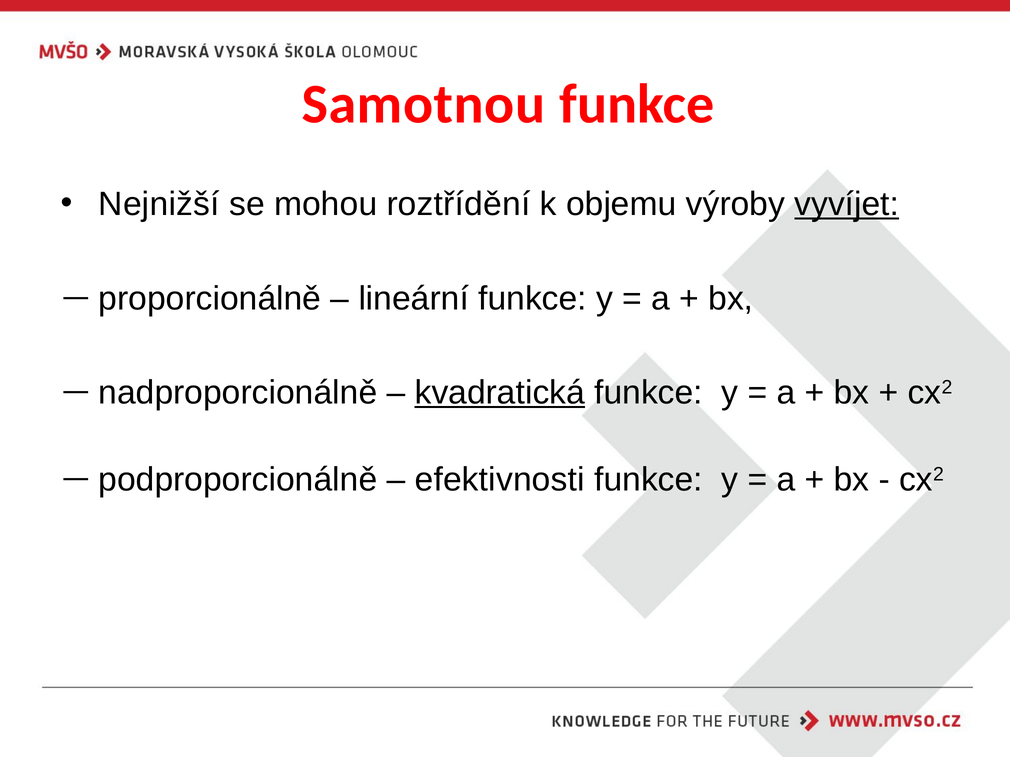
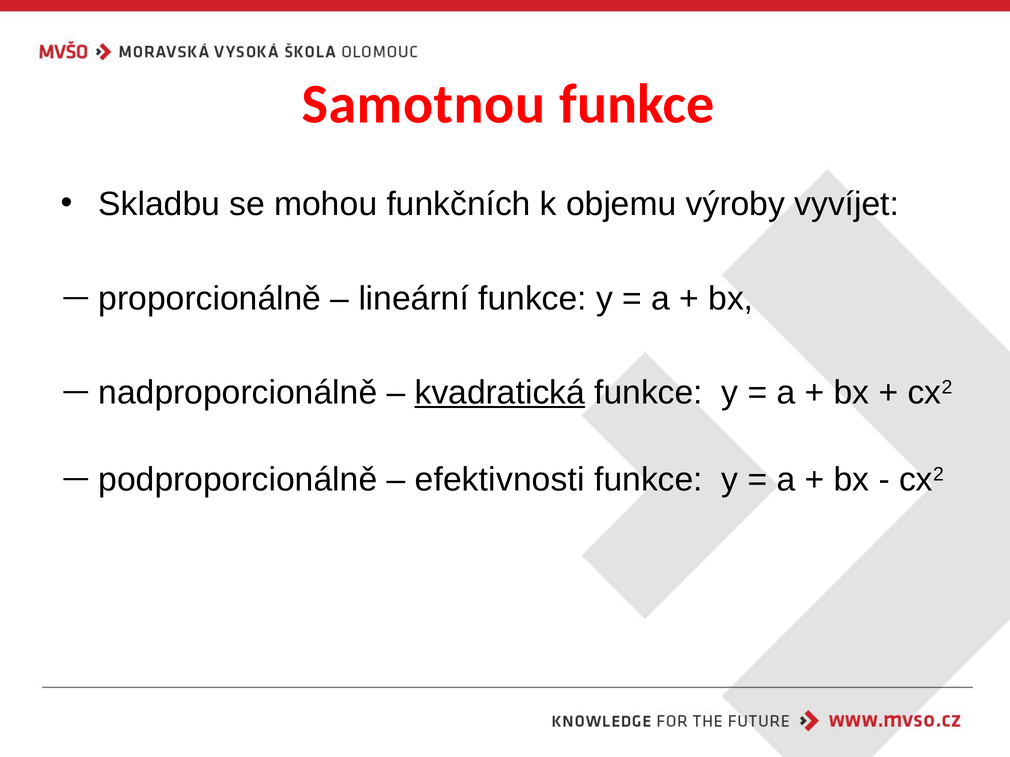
Nejnižší: Nejnižší -> Skladbu
roztřídění: roztřídění -> funkčních
vyvíjet underline: present -> none
